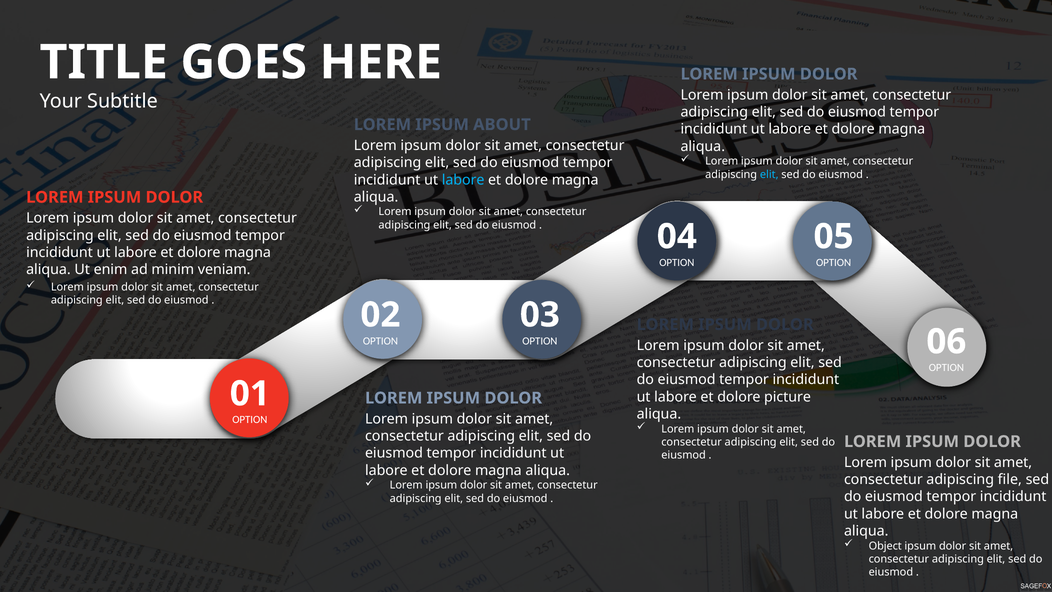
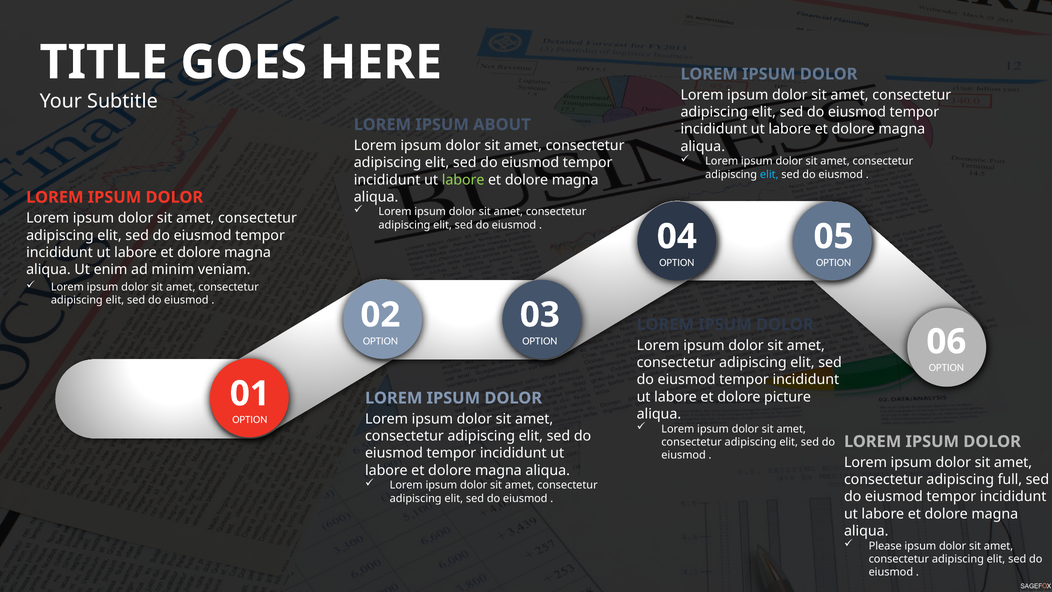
labore at (463, 180) colour: light blue -> light green
file: file -> full
Object: Object -> Please
